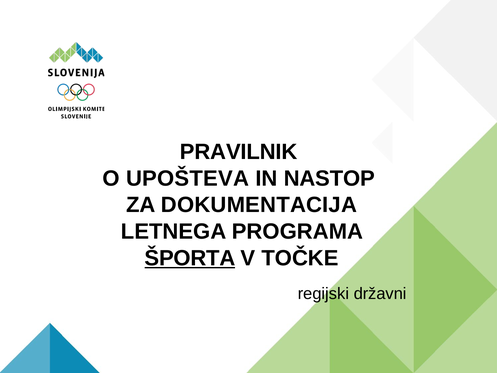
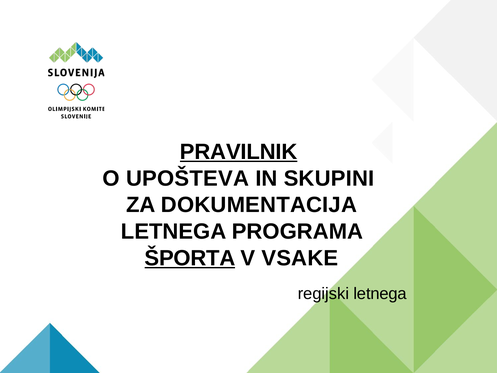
PRAVILNIK underline: none -> present
NASTOP: NASTOP -> SKUPINI
TOČKE: TOČKE -> VSAKE
regijski državni: državni -> letnega
